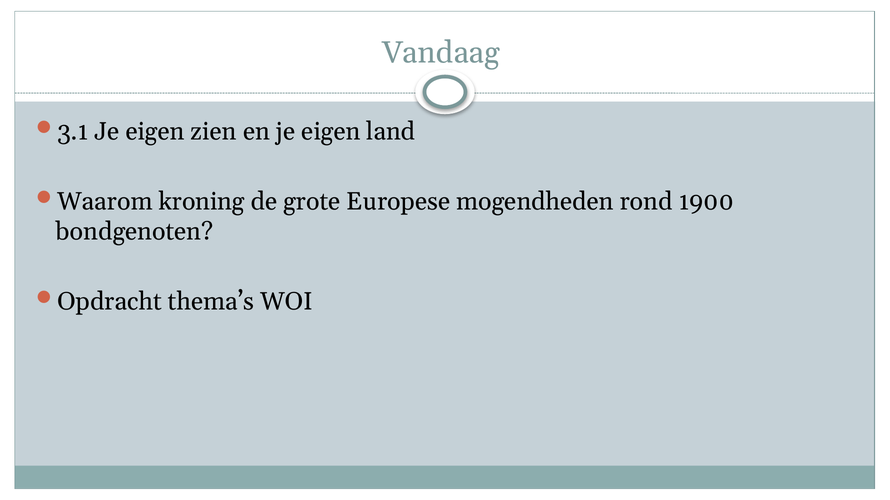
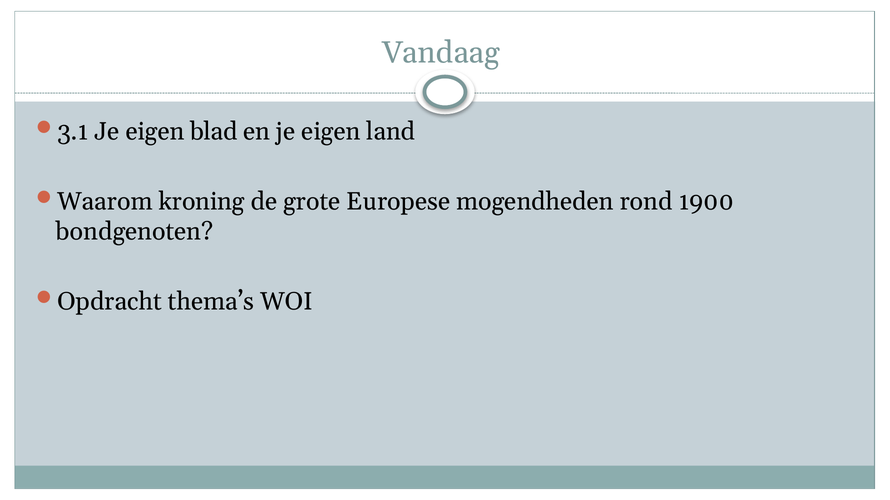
zien: zien -> blad
